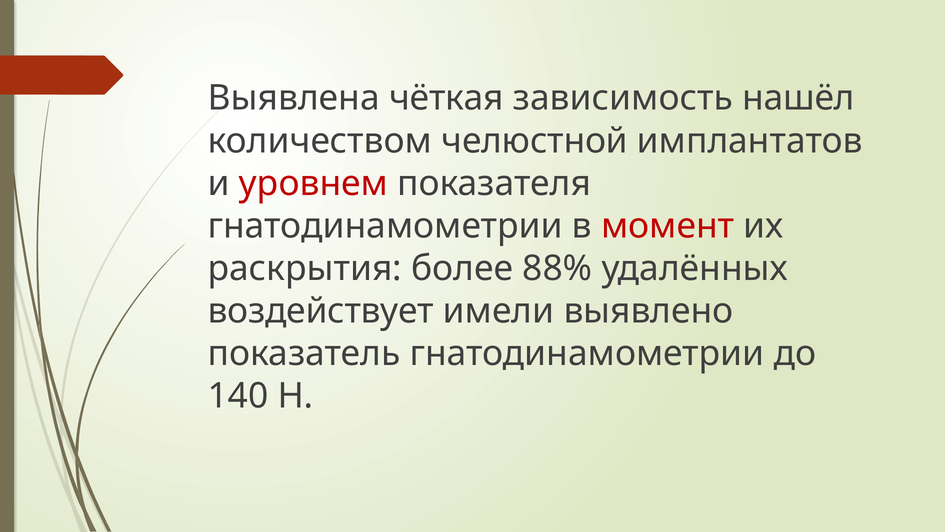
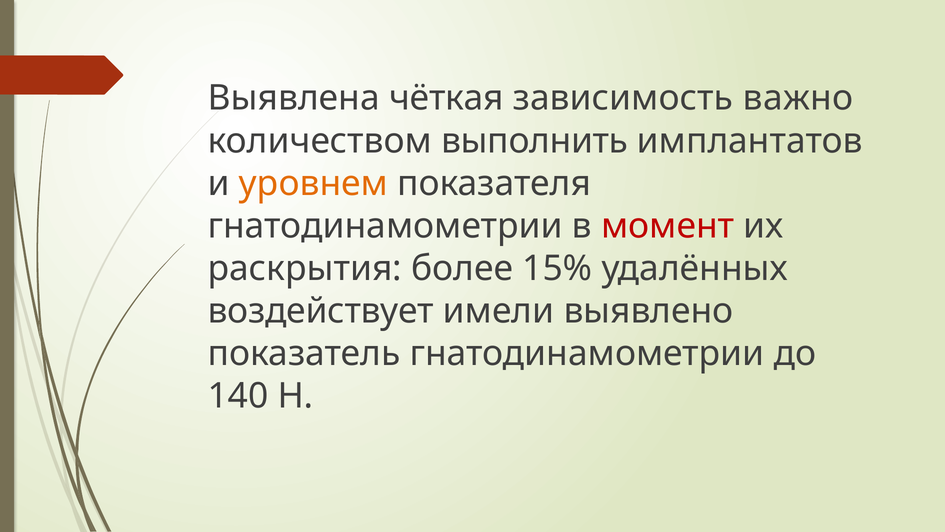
нашёл: нашёл -> важно
челюстной: челюстной -> выполнить
уровнем colour: red -> orange
88%: 88% -> 15%
